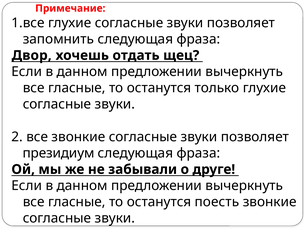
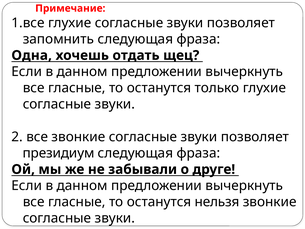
Двор: Двор -> Одна
поесть: поесть -> нельзя
